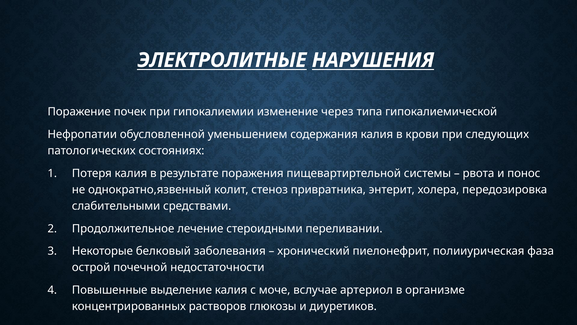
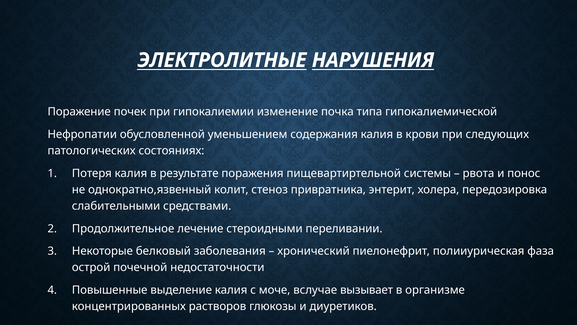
через: через -> почка
артериол: артериол -> вызывает
